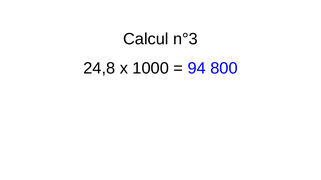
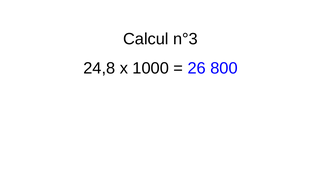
94: 94 -> 26
